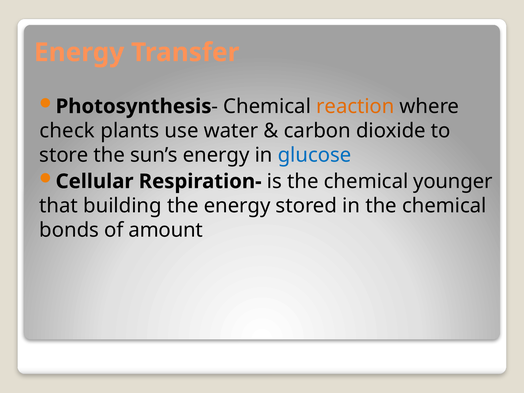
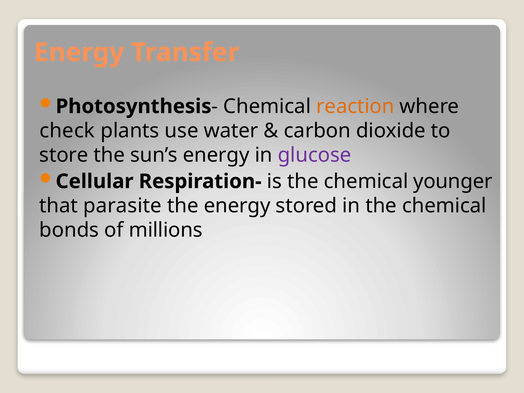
glucose colour: blue -> purple
building: building -> parasite
amount: amount -> millions
